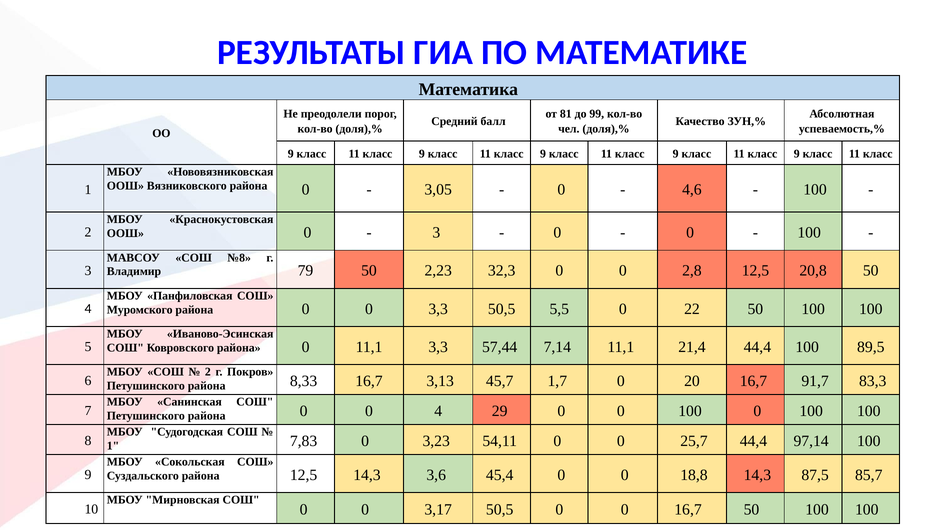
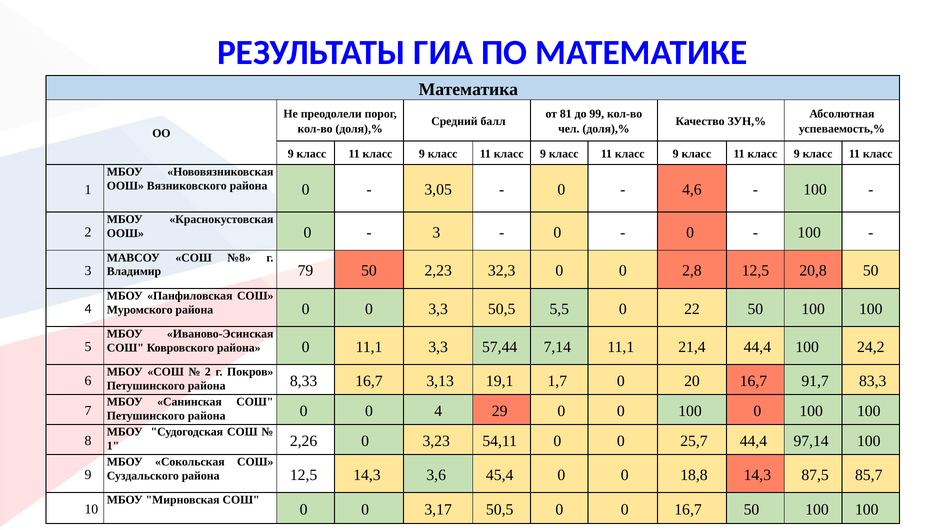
89,5: 89,5 -> 24,2
45,7: 45,7 -> 19,1
7,83: 7,83 -> 2,26
